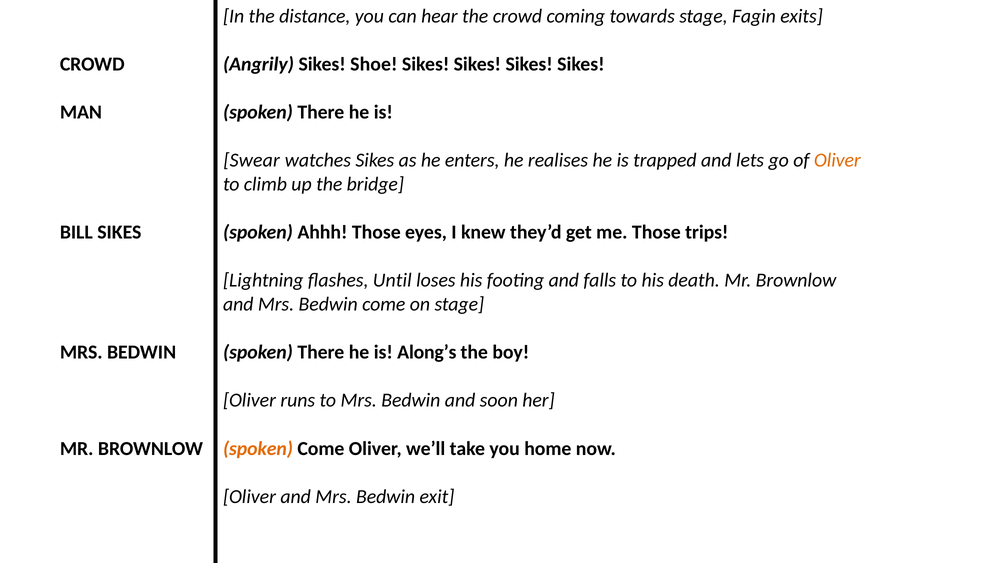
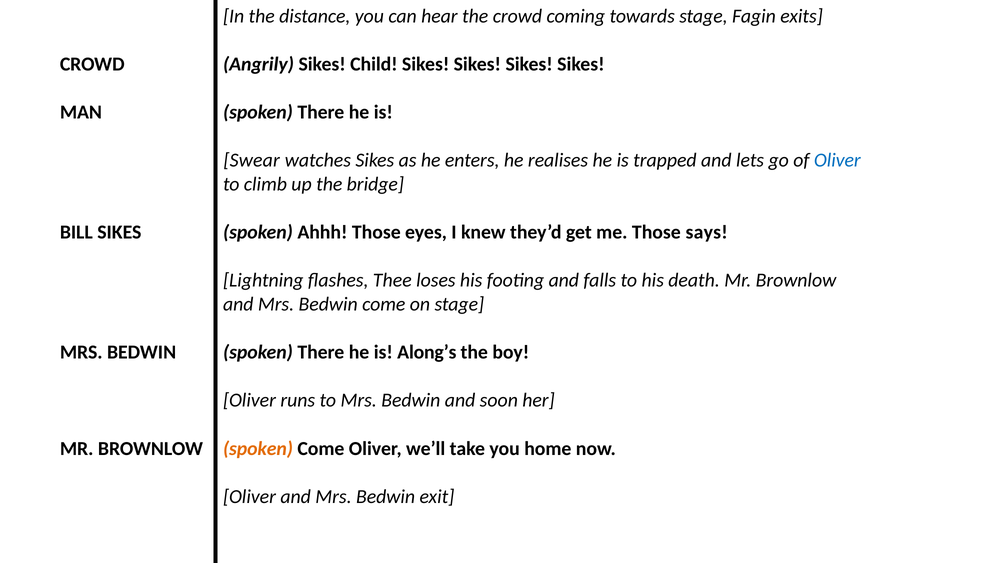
Shoe: Shoe -> Child
Oliver at (837, 160) colour: orange -> blue
trips: trips -> says
Until: Until -> Thee
